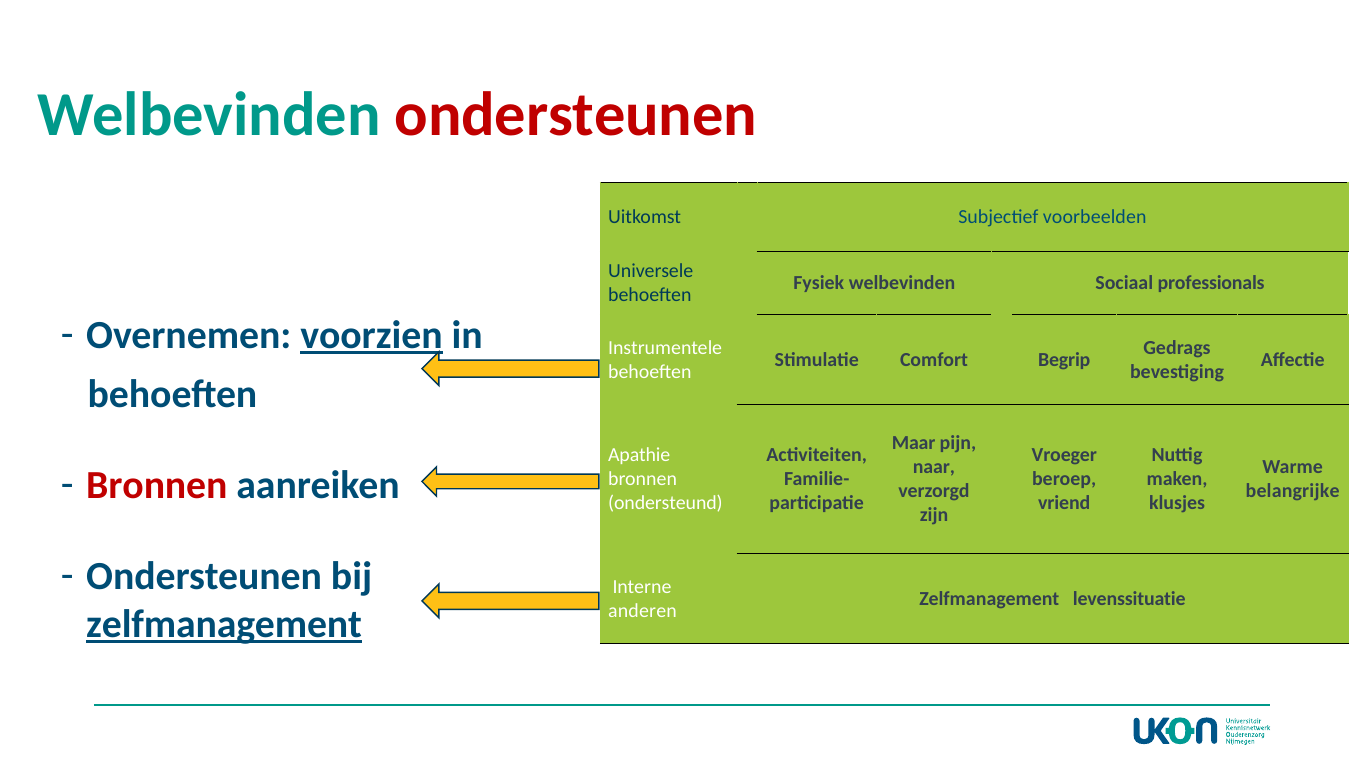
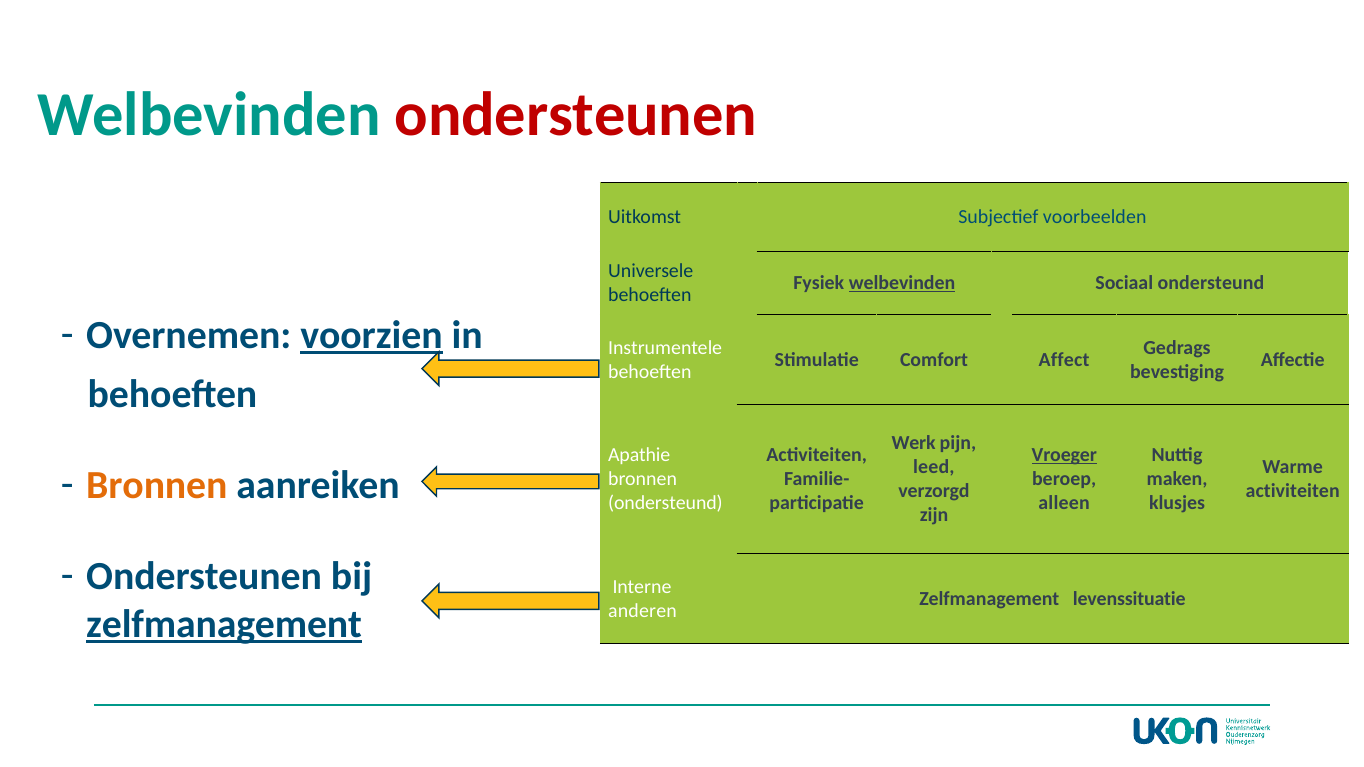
welbevinden at (902, 283) underline: none -> present
Sociaal professionals: professionals -> ondersteund
Begrip: Begrip -> Affect
Maar: Maar -> Werk
Vroeger underline: none -> present
naar: naar -> leed
Bronnen at (157, 486) colour: red -> orange
belangrijke at (1293, 491): belangrijke -> activiteiten
vriend: vriend -> alleen
